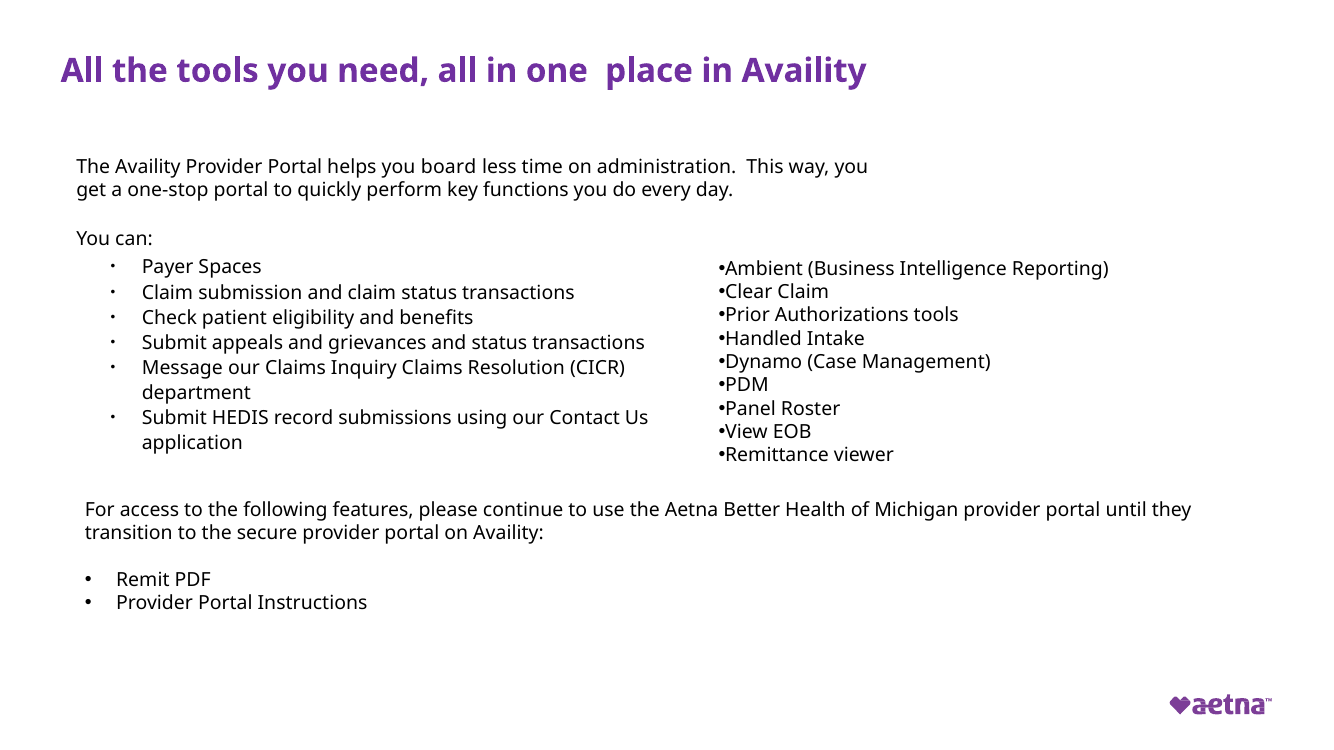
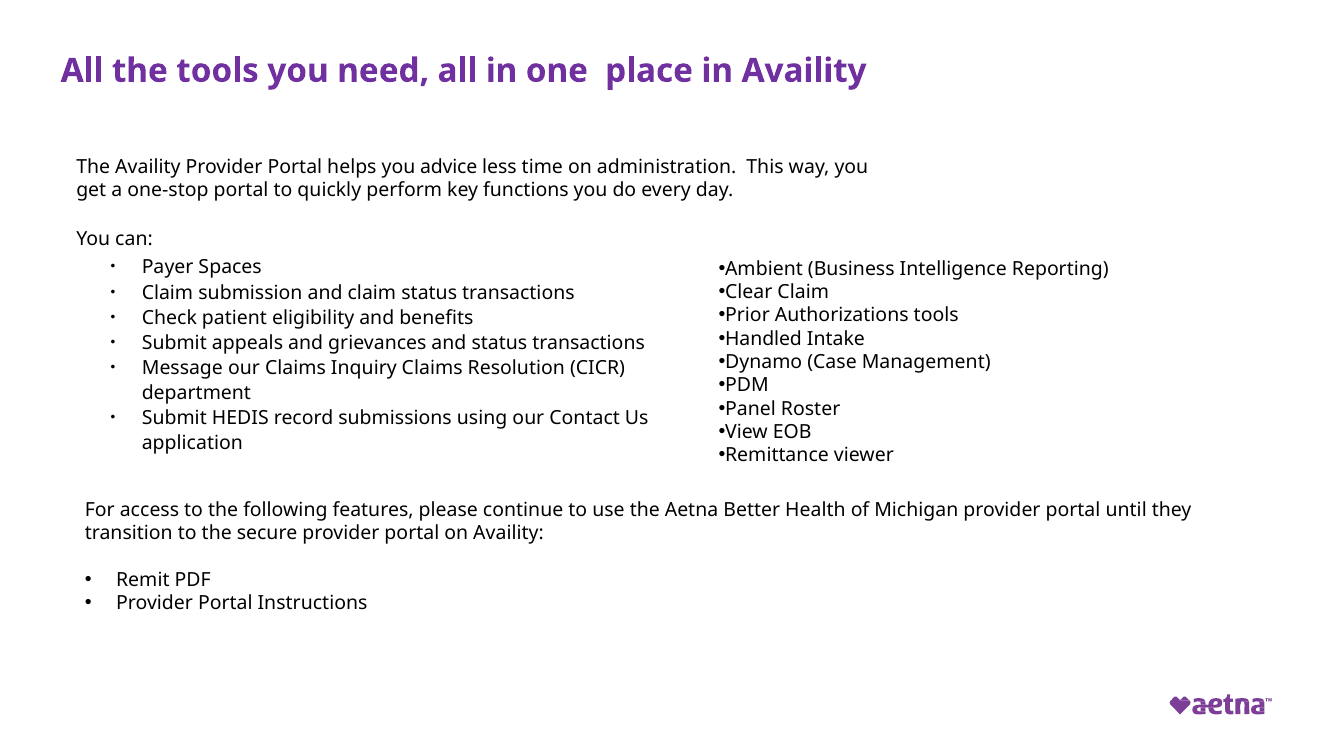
board: board -> advice
